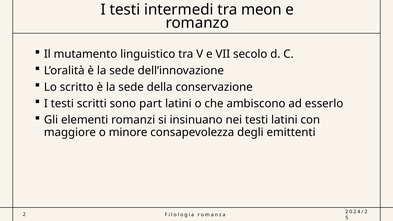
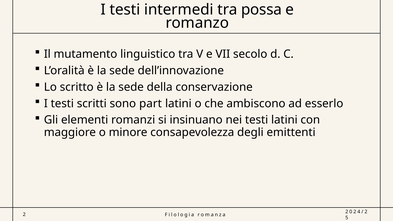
meon: meon -> possa
